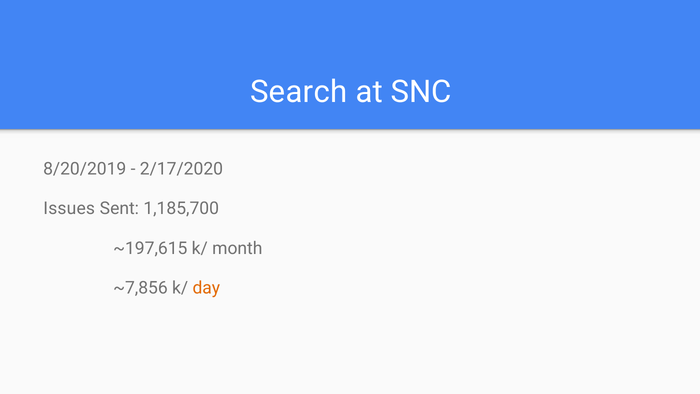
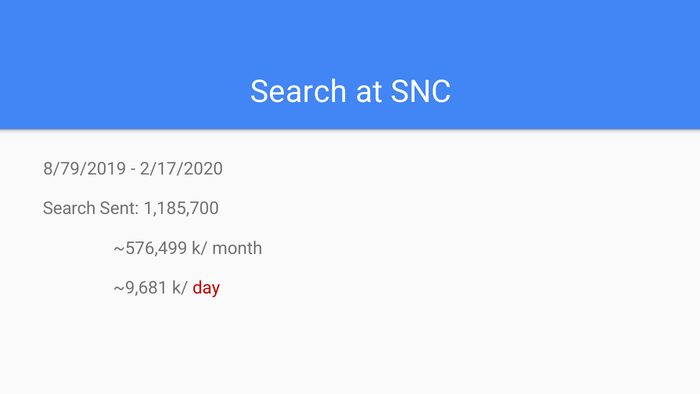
8/20/2019: 8/20/2019 -> 8/79/2019
Issues at (69, 208): Issues -> Search
~197,615: ~197,615 -> ~576,499
~7,856: ~7,856 -> ~9,681
day colour: orange -> red
